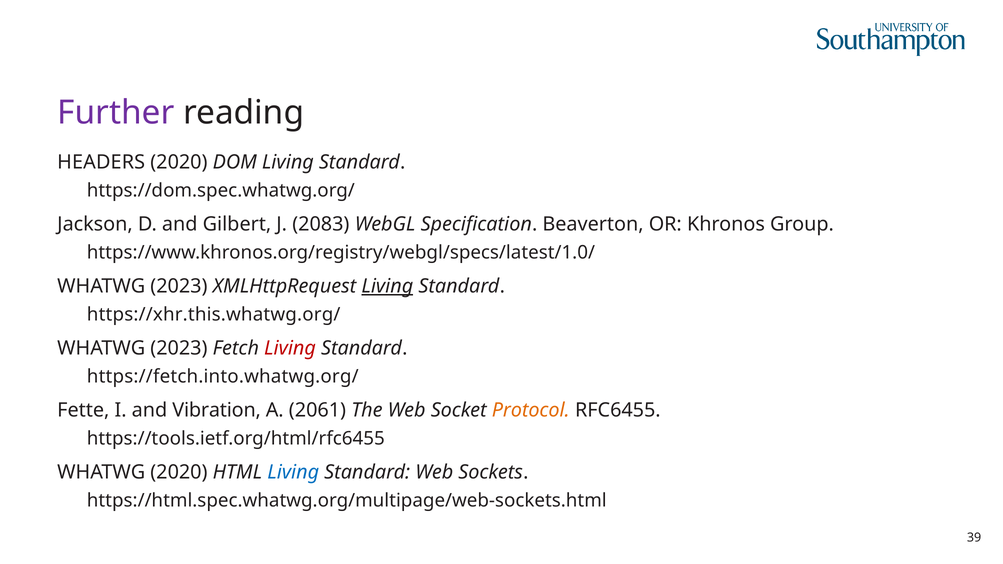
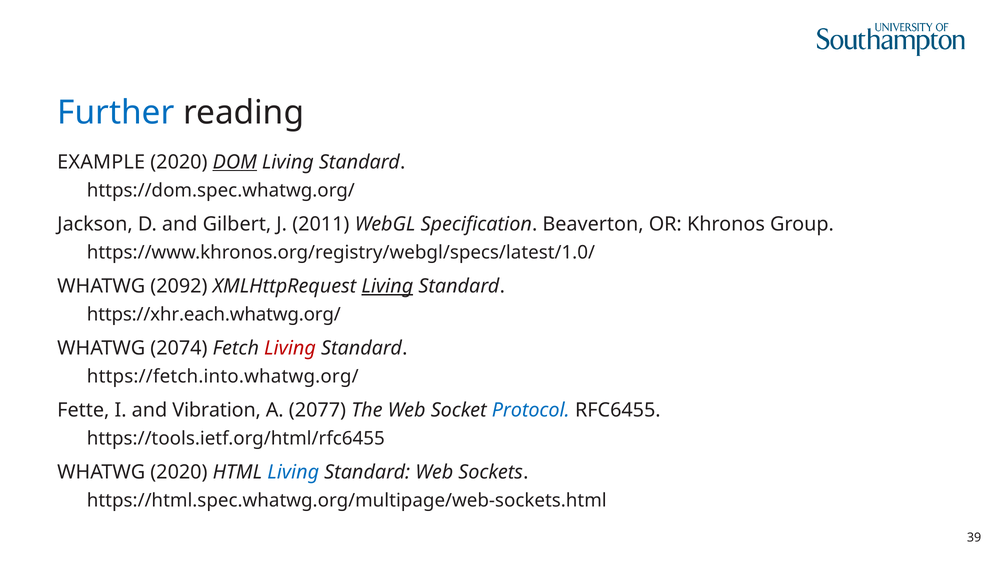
Further colour: purple -> blue
HEADERS: HEADERS -> EXAMPLE
DOM underline: none -> present
2083: 2083 -> 2011
2023 at (179, 286): 2023 -> 2092
https://xhr.this.whatwg.org/: https://xhr.this.whatwg.org/ -> https://xhr.each.whatwg.org/
2023 at (179, 348): 2023 -> 2074
2061: 2061 -> 2077
Protocol colour: orange -> blue
